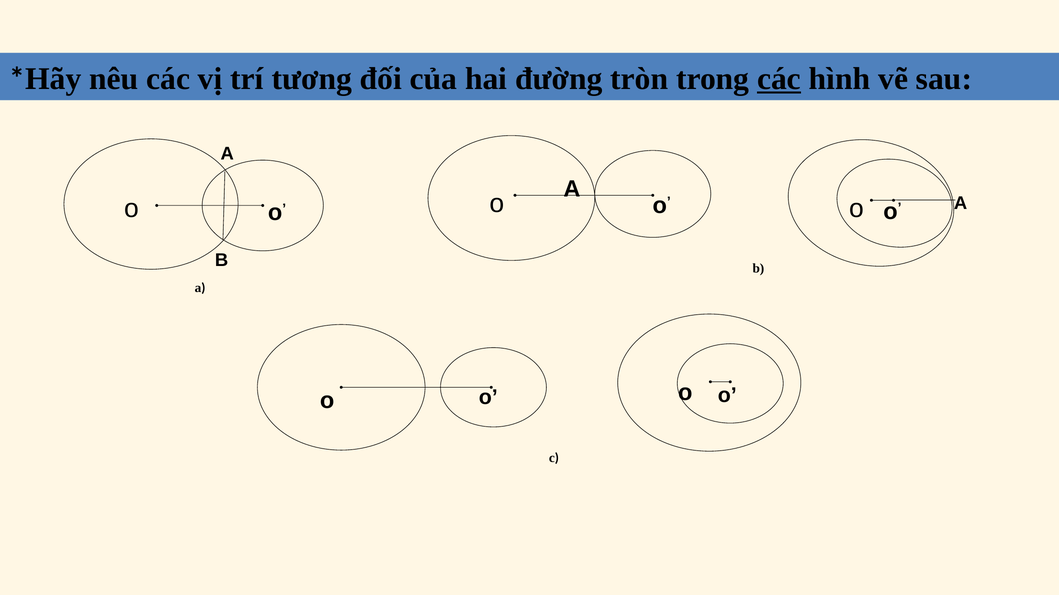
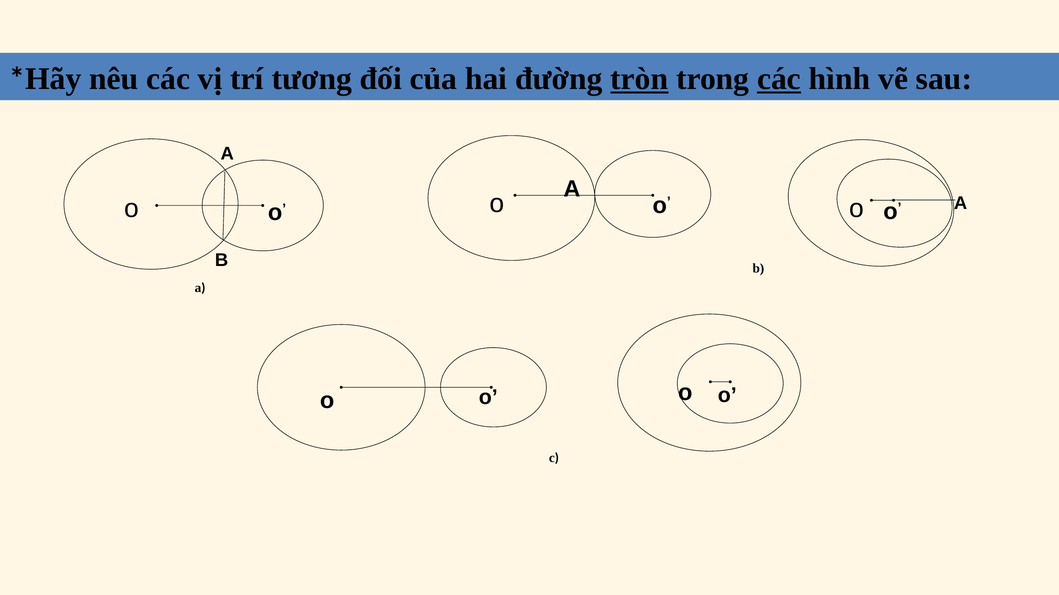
tròn underline: none -> present
